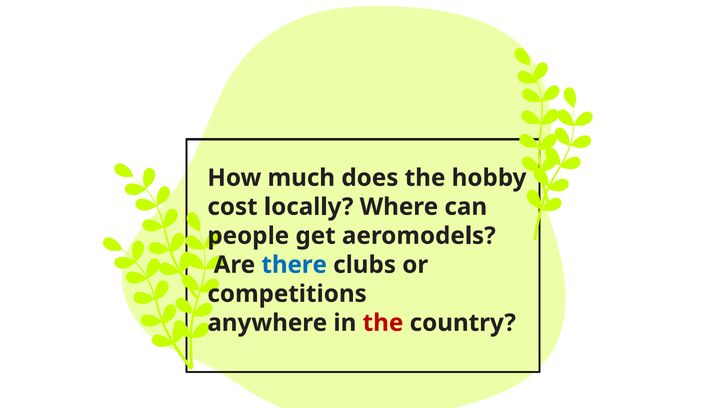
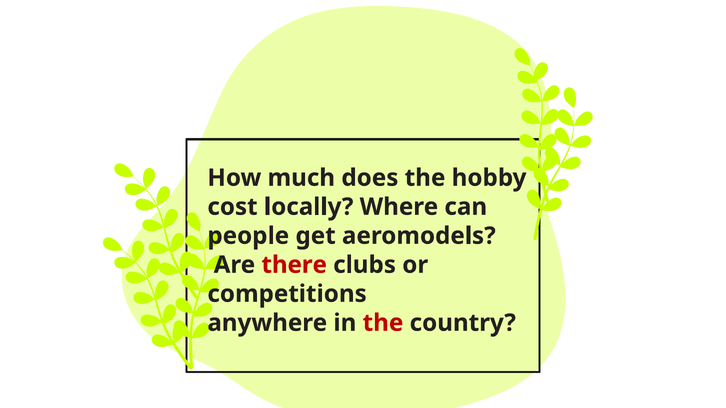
there colour: blue -> red
